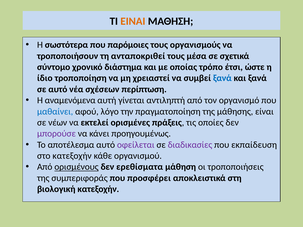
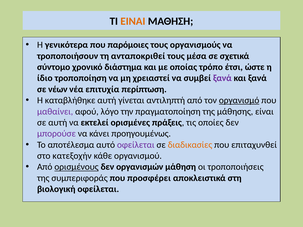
σωστότερα: σωστότερα -> γενικότερα
ξανά at (222, 78) colour: blue -> purple
σε αυτό: αυτό -> νέων
σχέσεων: σχέσεων -> επιτυχία
αναμενόμενα: αναμενόμενα -> καταβλήθηκε
οργανισμό underline: none -> present
μαθαίνει colour: blue -> purple
σε νέων: νέων -> αυτή
διαδικασίες colour: purple -> orange
εκπαίδευση: εκπαίδευση -> επιταχυνθεί
ερεθίσματα: ερεθίσματα -> οργανισμών
βιολογική κατεξοχήν: κατεξοχήν -> οφείλεται
